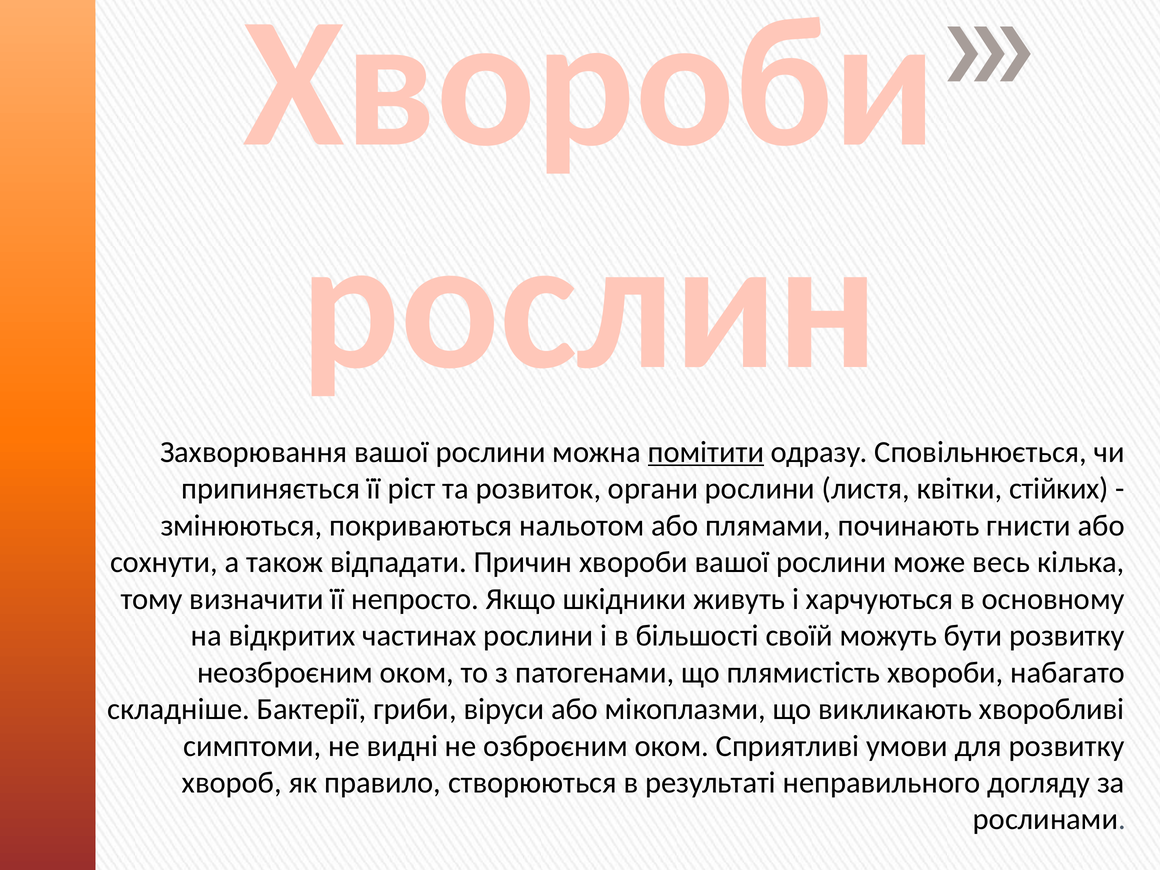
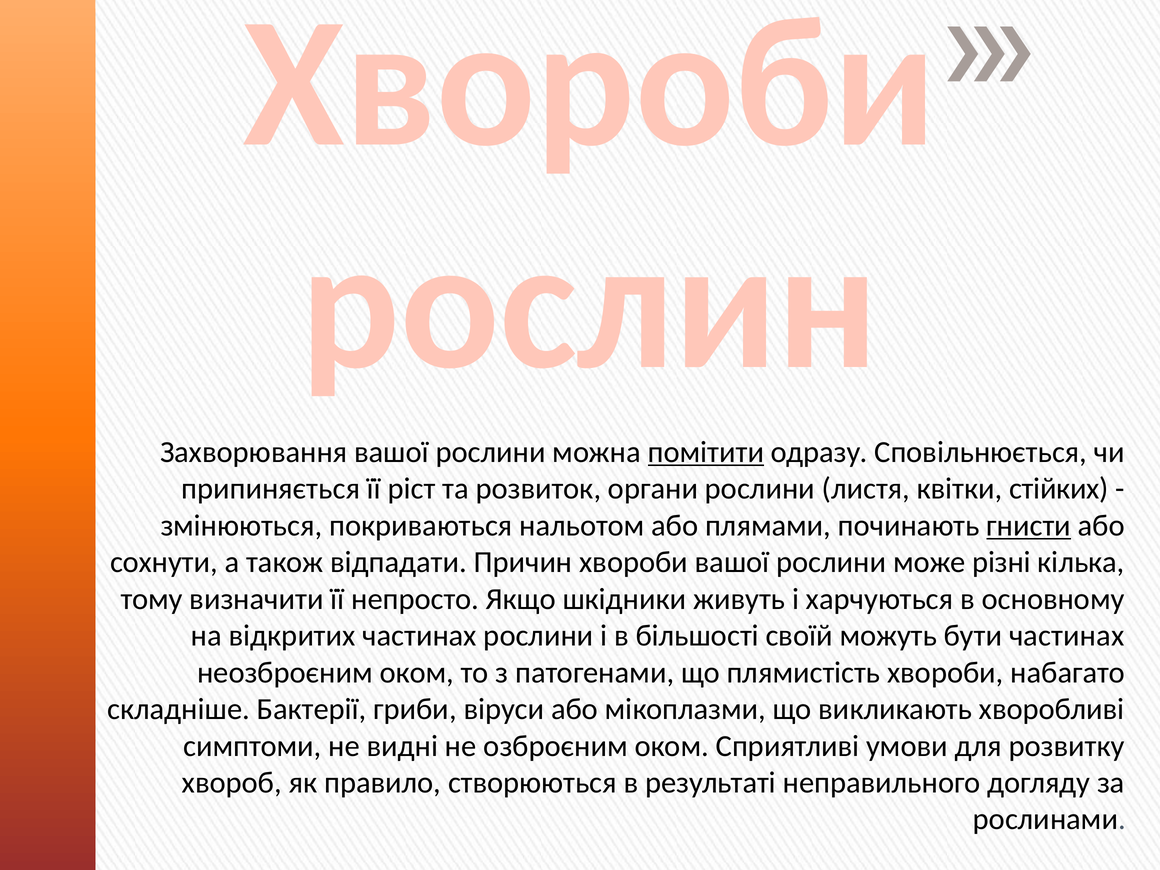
гнисти underline: none -> present
весь: весь -> різні
бути розвитку: розвитку -> частинах
